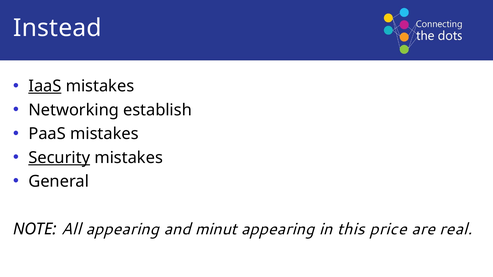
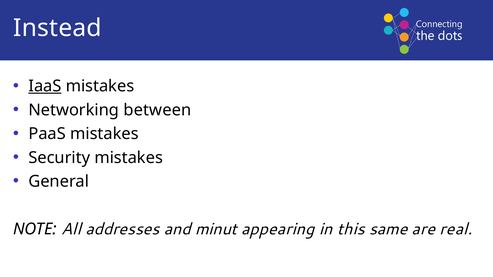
establish: establish -> between
Security underline: present -> none
All appearing: appearing -> addresses
price: price -> same
